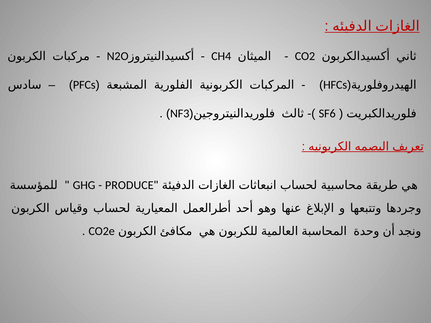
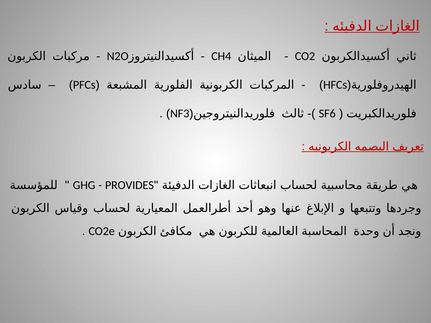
PRODUCE: PRODUCE -> PROVIDES
